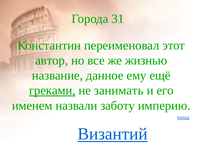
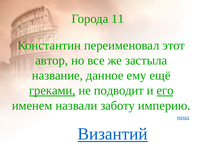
31: 31 -> 11
жизнью: жизнью -> застыла
занимать: занимать -> подводит
его underline: none -> present
